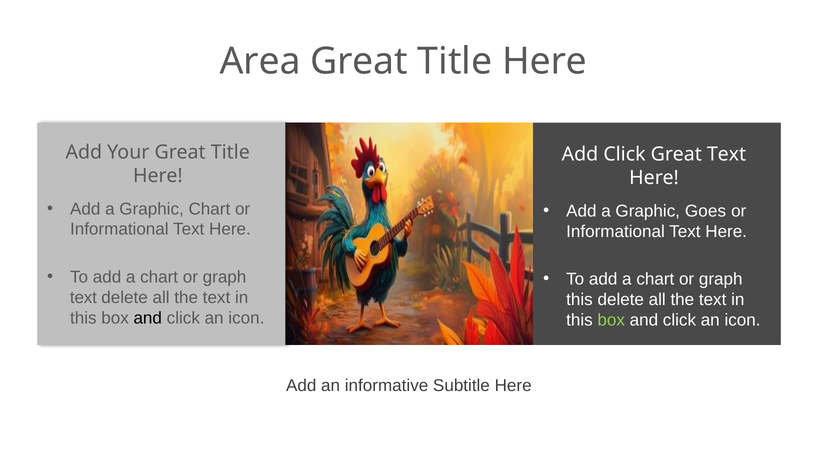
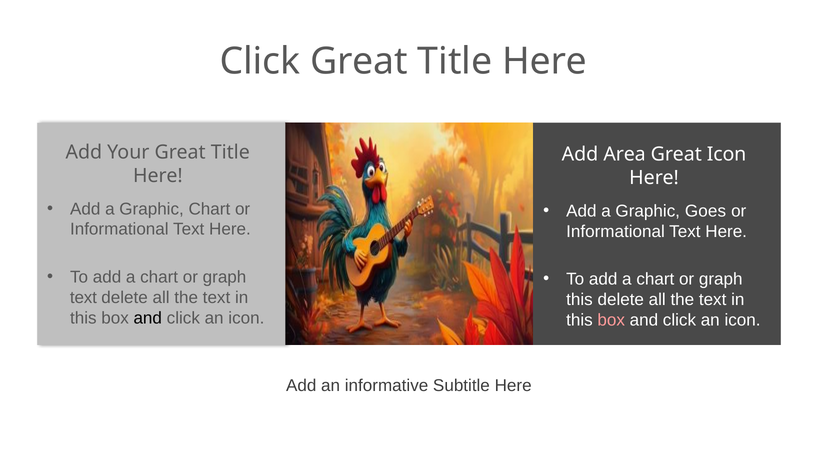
Area at (260, 61): Area -> Click
Add Click: Click -> Area
Great Text: Text -> Icon
box at (611, 320) colour: light green -> pink
